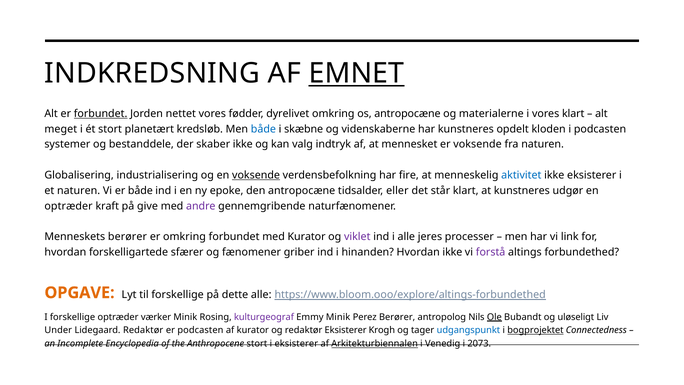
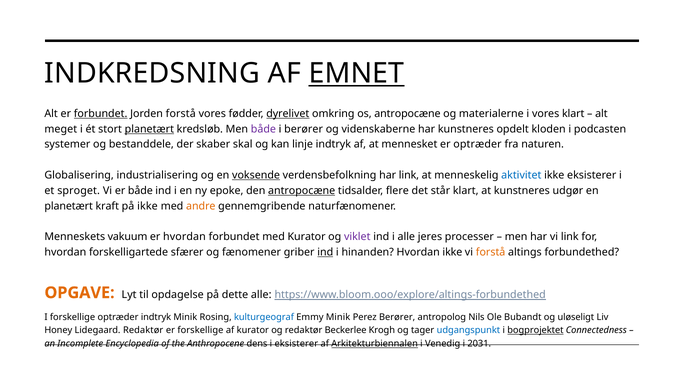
Jorden nettet: nettet -> forstå
dyrelivet underline: none -> present
planetært at (149, 129) underline: none -> present
både at (263, 129) colour: blue -> purple
i skæbne: skæbne -> berører
skaber ikke: ikke -> skal
valg: valg -> linje
er voksende: voksende -> optræder
har fire: fire -> link
et naturen: naturen -> sproget
antropocæne at (302, 190) underline: none -> present
eller: eller -> flere
optræder at (69, 206): optræder -> planetært
på give: give -> ikke
andre colour: purple -> orange
Menneskets berører: berører -> vakuum
er omkring: omkring -> hvordan
ind at (325, 252) underline: none -> present
forstå at (491, 252) colour: purple -> orange
til forskellige: forskellige -> opdagelse
optræder værker: værker -> indtryk
kulturgeograf colour: purple -> blue
Ole underline: present -> none
Under: Under -> Honey
er podcasten: podcasten -> forskellige
redaktør Eksisterer: Eksisterer -> Beckerlee
Anthropocene stort: stort -> dens
2073: 2073 -> 2031
